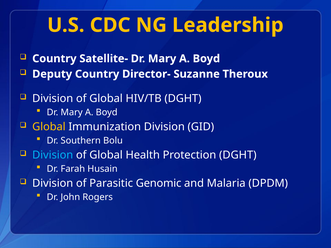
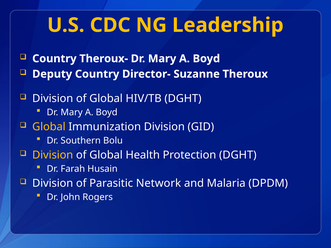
Satellite-: Satellite- -> Theroux-
Division at (53, 155) colour: light blue -> yellow
Genomic: Genomic -> Network
